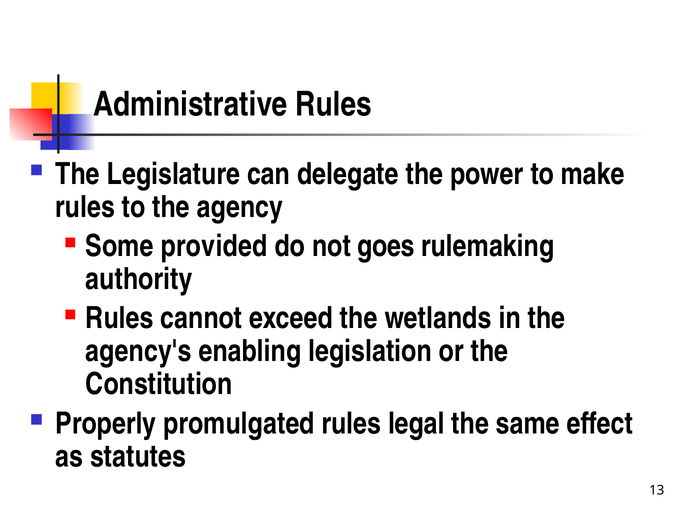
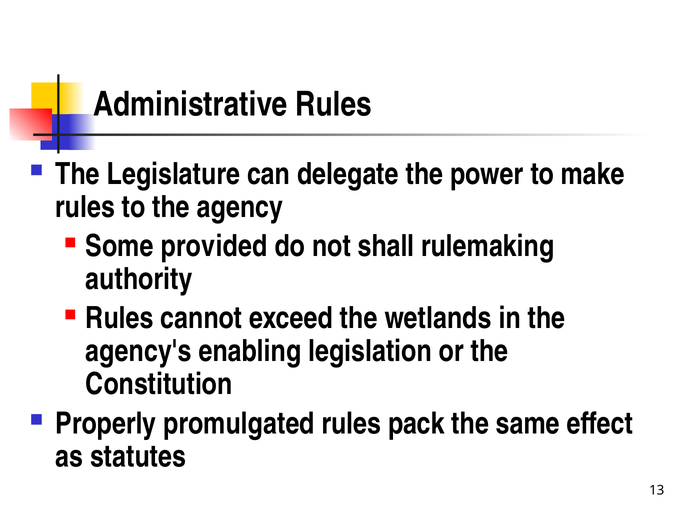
goes: goes -> shall
legal: legal -> pack
